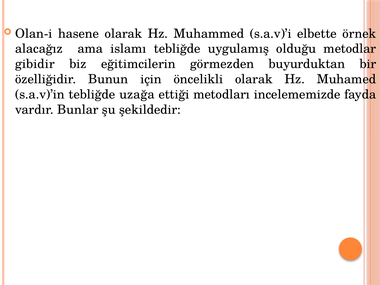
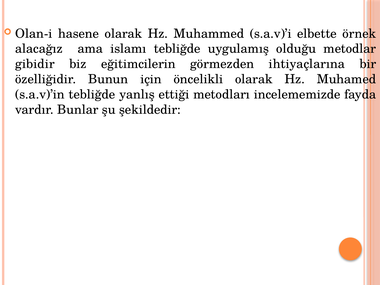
buyurduktan: buyurduktan -> ihtiyaçlarına
uzağa: uzağa -> yanlış
